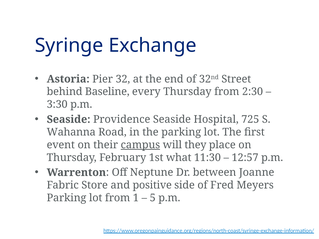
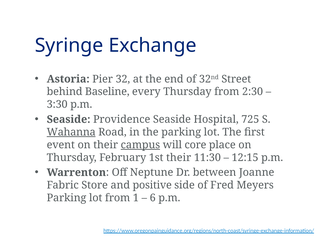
Wahanna underline: none -> present
they: they -> core
1st what: what -> their
12:57: 12:57 -> 12:15
5: 5 -> 6
